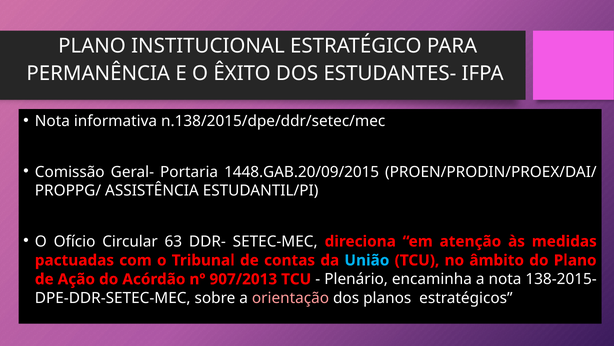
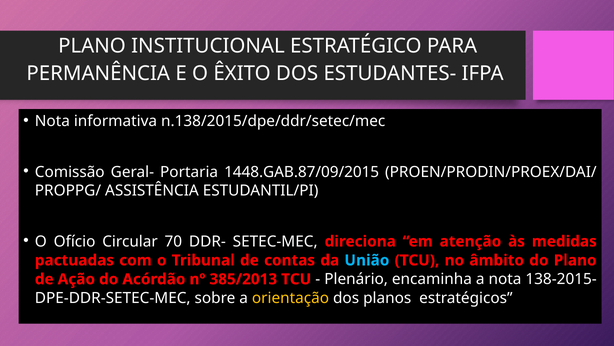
1448.GAB.20/09/2015: 1448.GAB.20/09/2015 -> 1448.GAB.87/09/2015
63: 63 -> 70
907/2013: 907/2013 -> 385/2013
orientação colour: pink -> yellow
